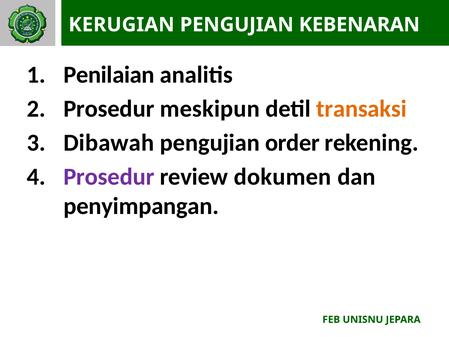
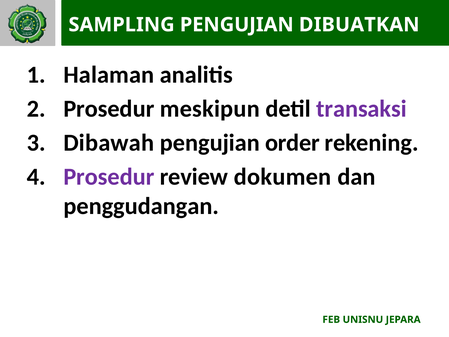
KERUGIAN: KERUGIAN -> SAMPLING
KEBENARAN: KEBENARAN -> DIBUATKAN
Penilaian: Penilaian -> Halaman
transaksi colour: orange -> purple
penyimpangan: penyimpangan -> penggudangan
